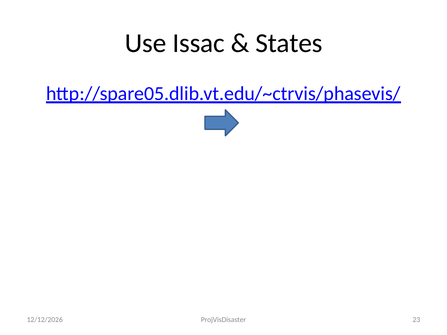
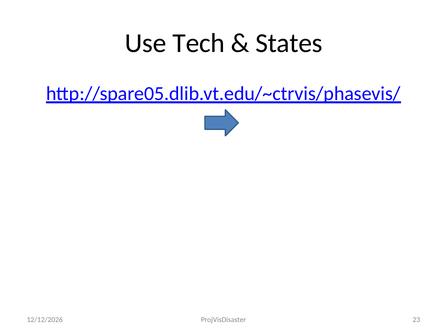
Issac: Issac -> Tech
